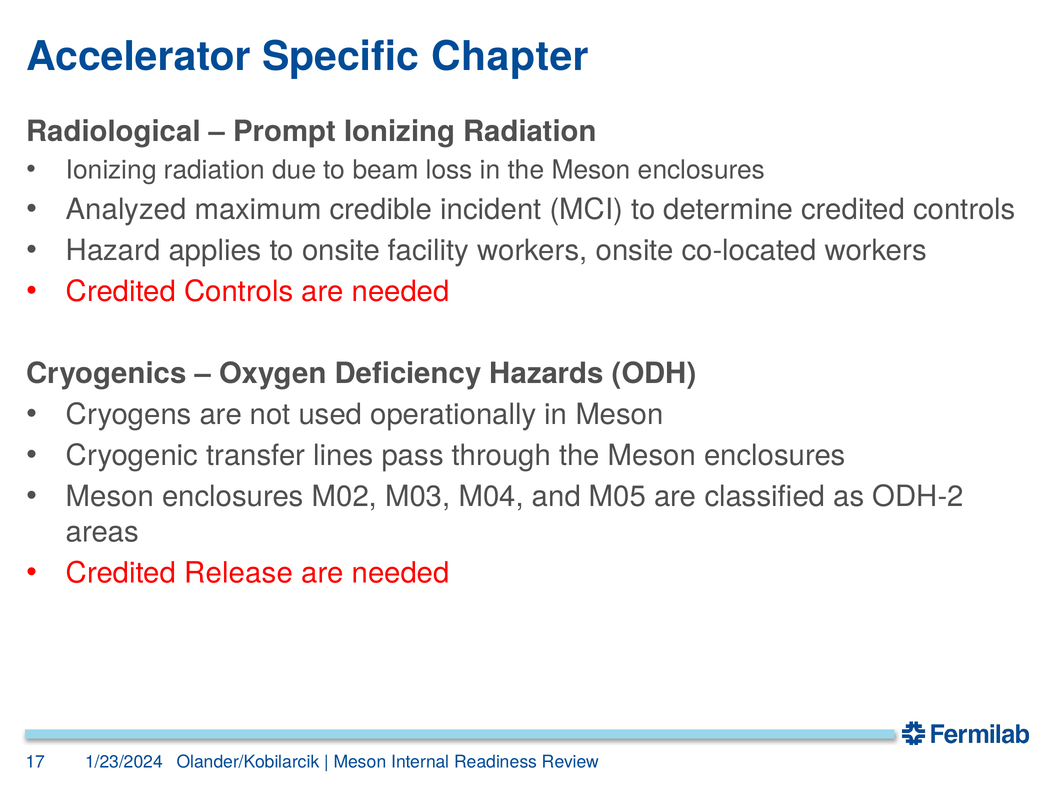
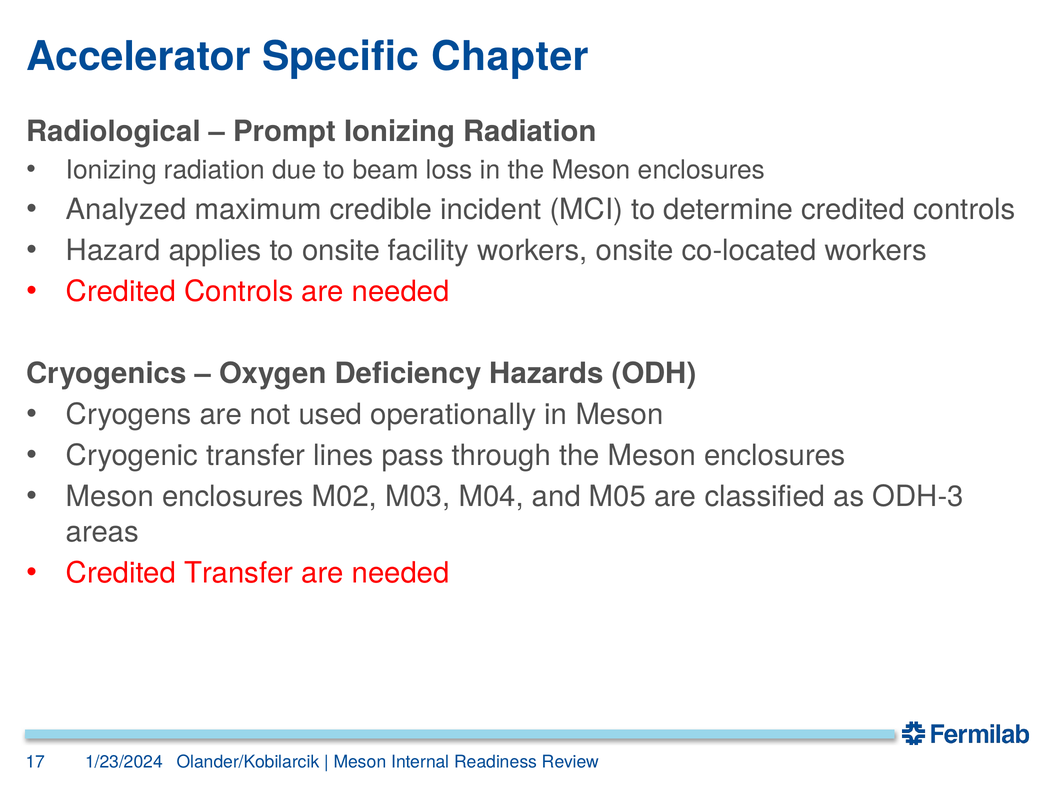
ODH-2: ODH-2 -> ODH-3
Credited Release: Release -> Transfer
